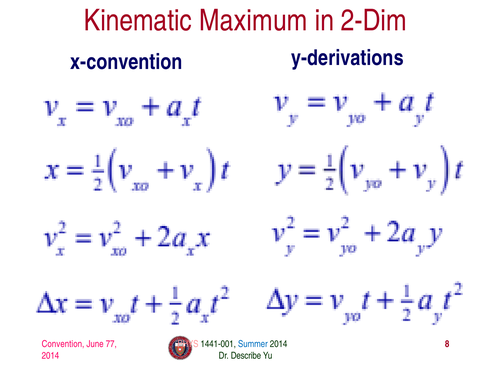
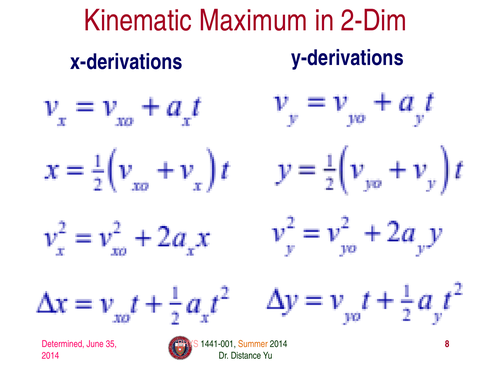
x-convention: x-convention -> x-derivations
Convention: Convention -> Determined
77: 77 -> 35
Summer colour: blue -> orange
Describe: Describe -> Distance
